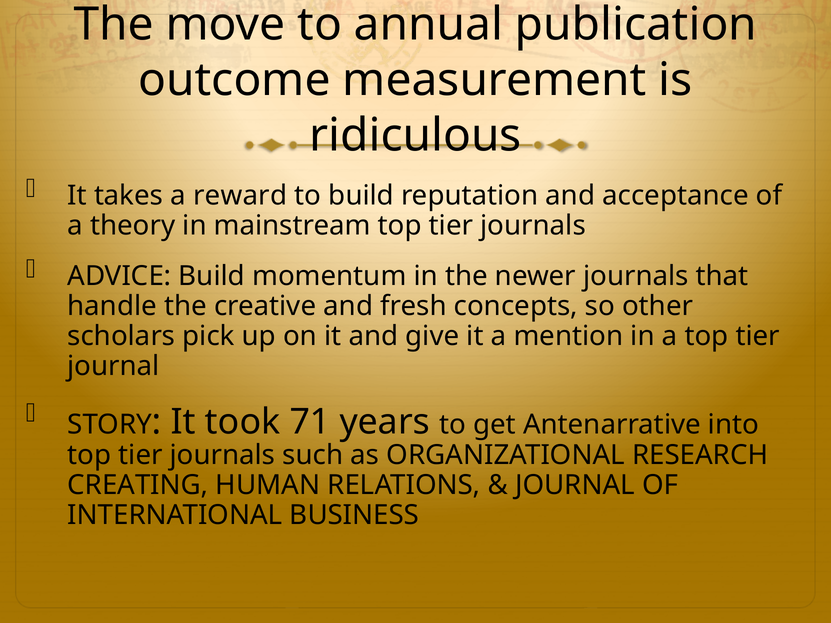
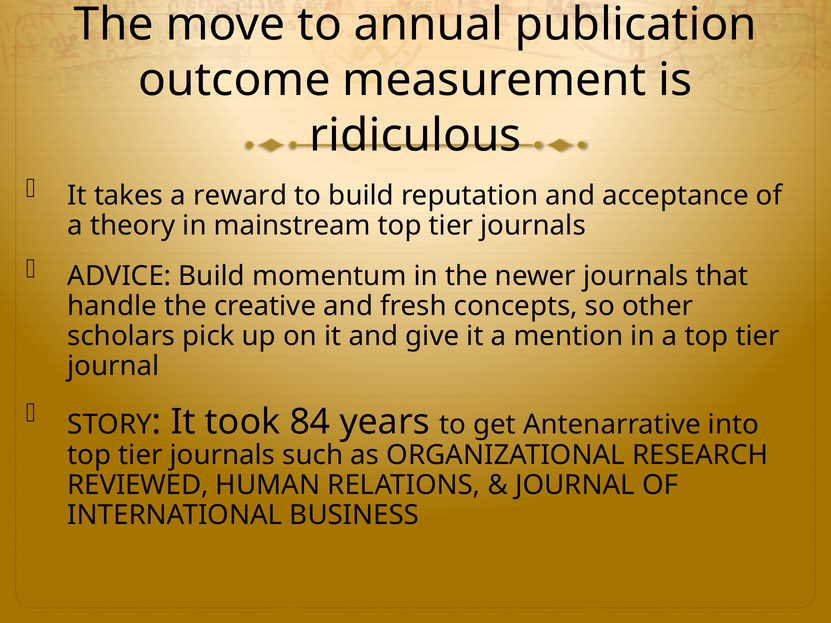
71: 71 -> 84
CREATING: CREATING -> REVIEWED
